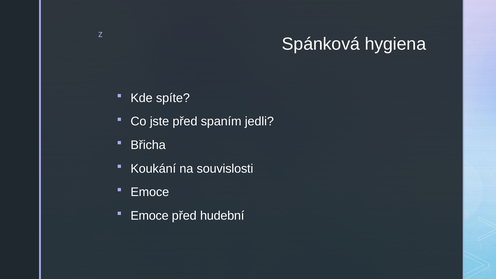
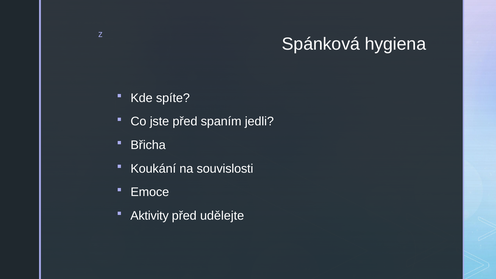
Emoce at (150, 216): Emoce -> Aktivity
hudební: hudební -> udělejte
